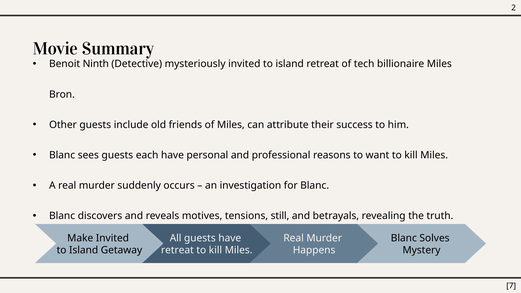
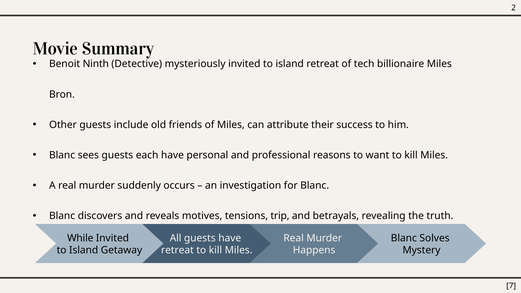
still: still -> trip
Make: Make -> While
